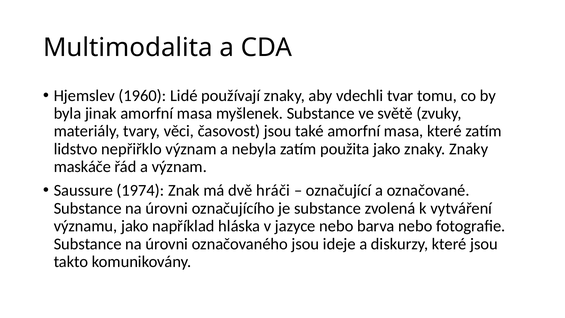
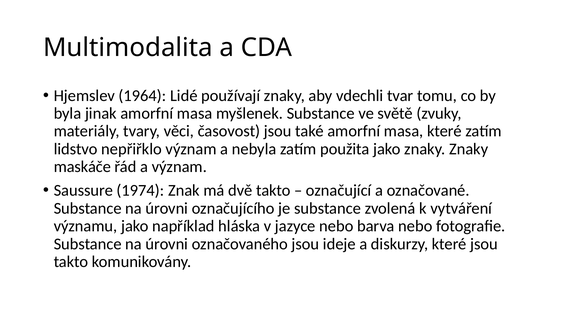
1960: 1960 -> 1964
dvě hráči: hráči -> takto
